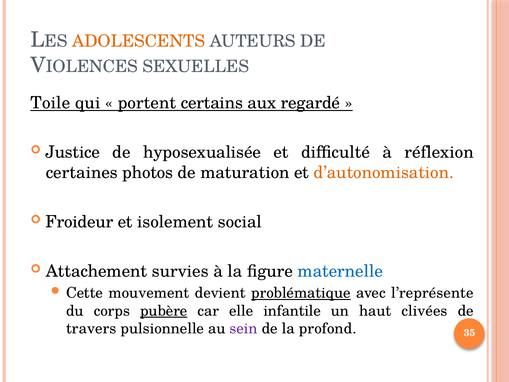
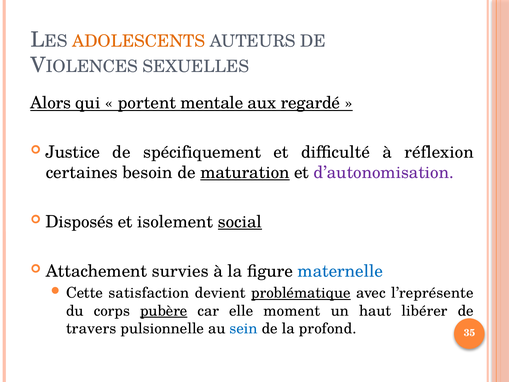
Toile: Toile -> Alors
certains: certains -> mentale
hyposexualisée: hyposexualisée -> spécifiquement
photos: photos -> besoin
maturation underline: none -> present
d’autonomisation colour: orange -> purple
Froideur: Froideur -> Disposés
social underline: none -> present
mouvement: mouvement -> satisfaction
infantile: infantile -> moment
clivées: clivées -> libérer
sein colour: purple -> blue
